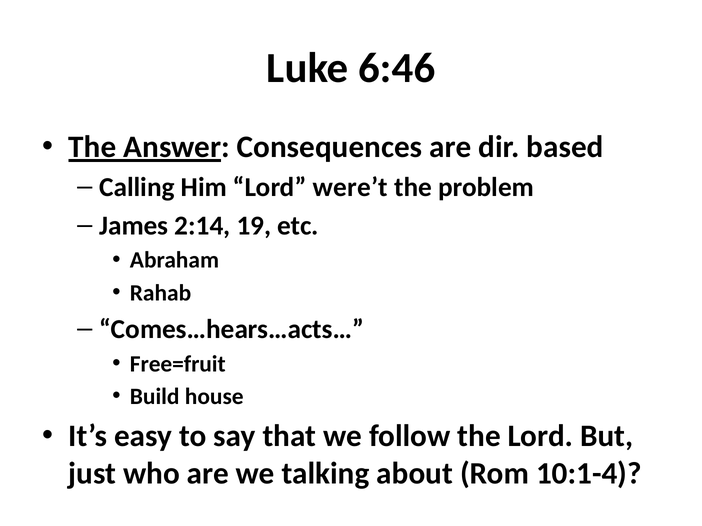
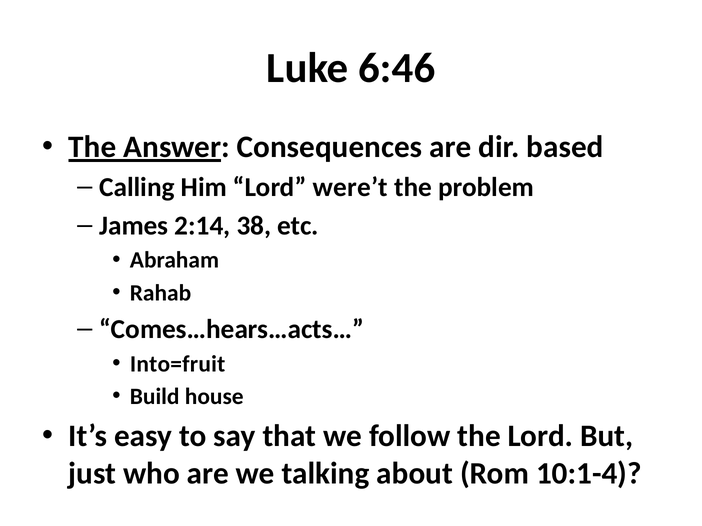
19: 19 -> 38
Free=fruit: Free=fruit -> Into=fruit
